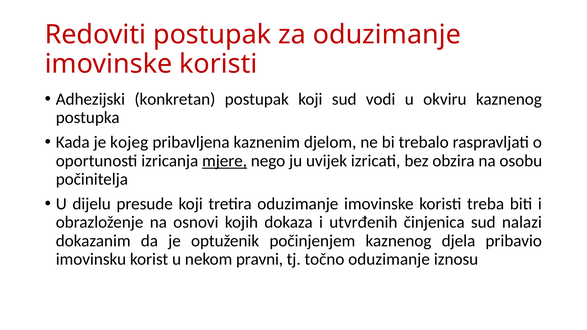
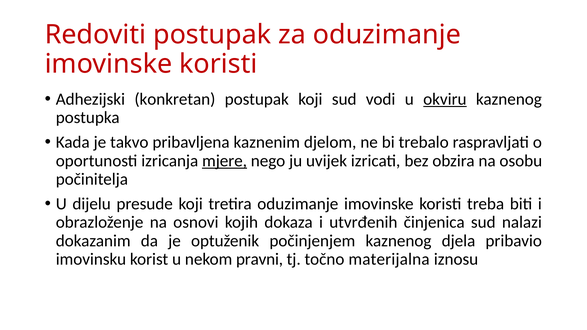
okviru underline: none -> present
kojeg: kojeg -> takvo
točno oduzimanje: oduzimanje -> materijalna
